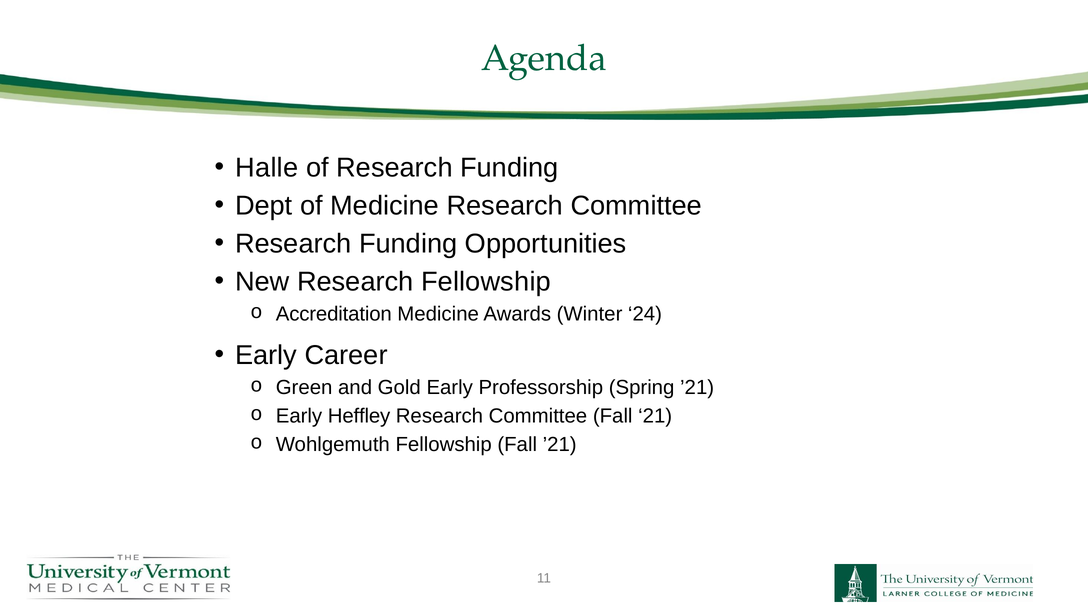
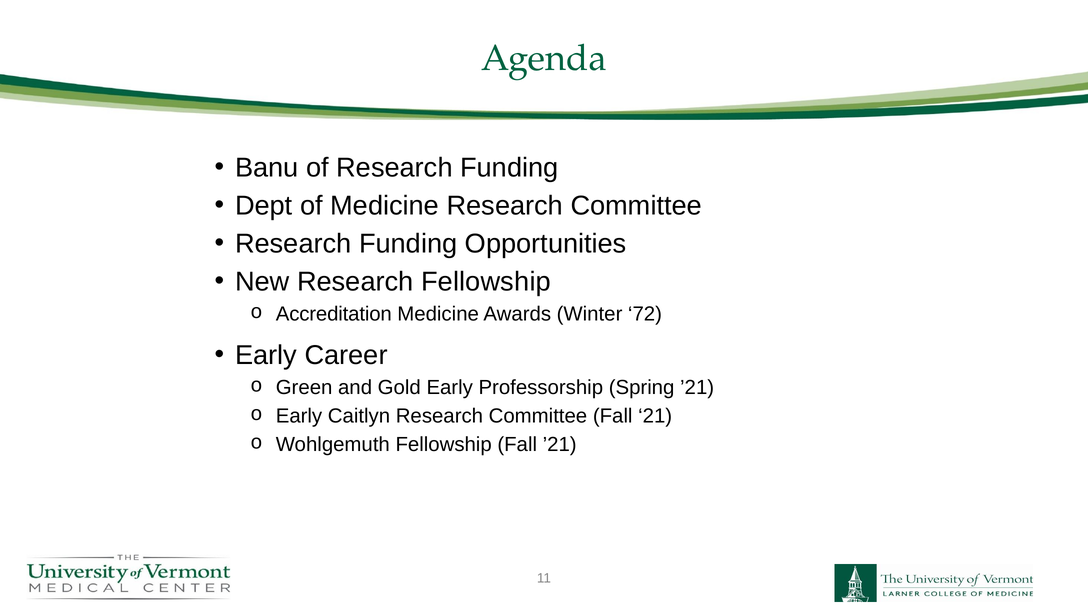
Halle: Halle -> Banu
24: 24 -> 72
Heffley: Heffley -> Caitlyn
